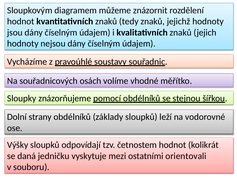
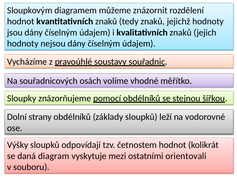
jedničku: jedničku -> diagram
